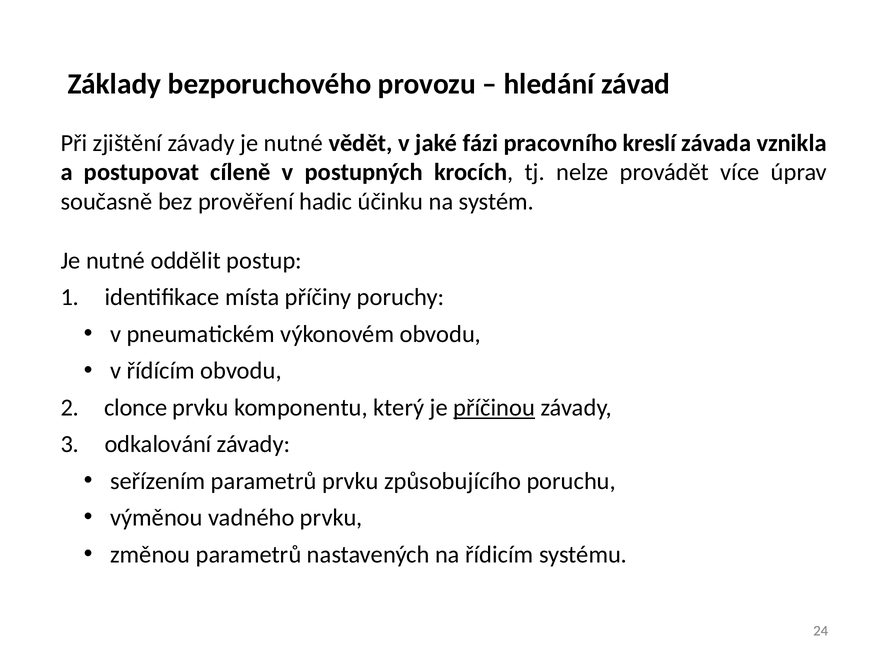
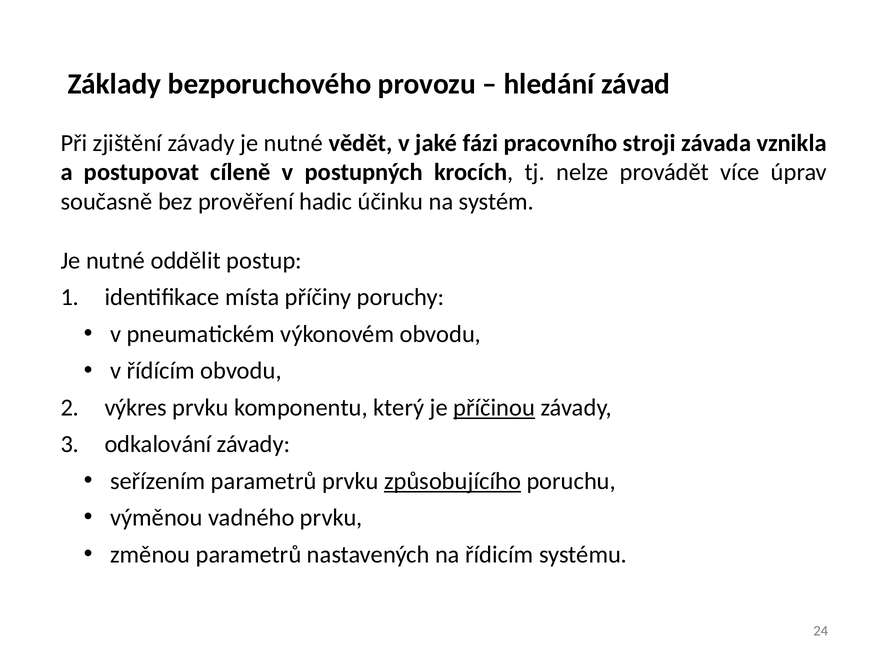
kreslí: kreslí -> stroji
clonce: clonce -> výkres
způsobujícího underline: none -> present
